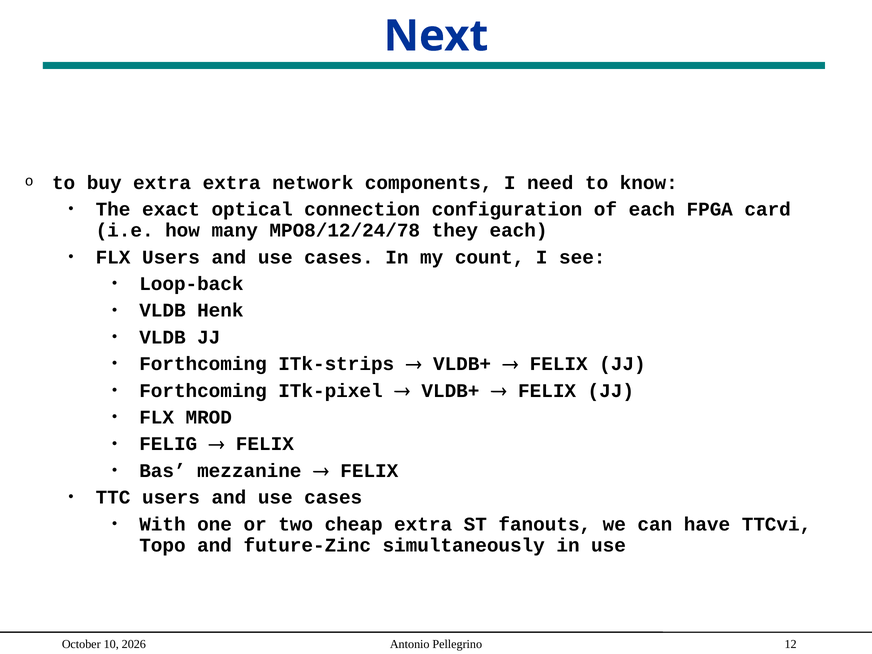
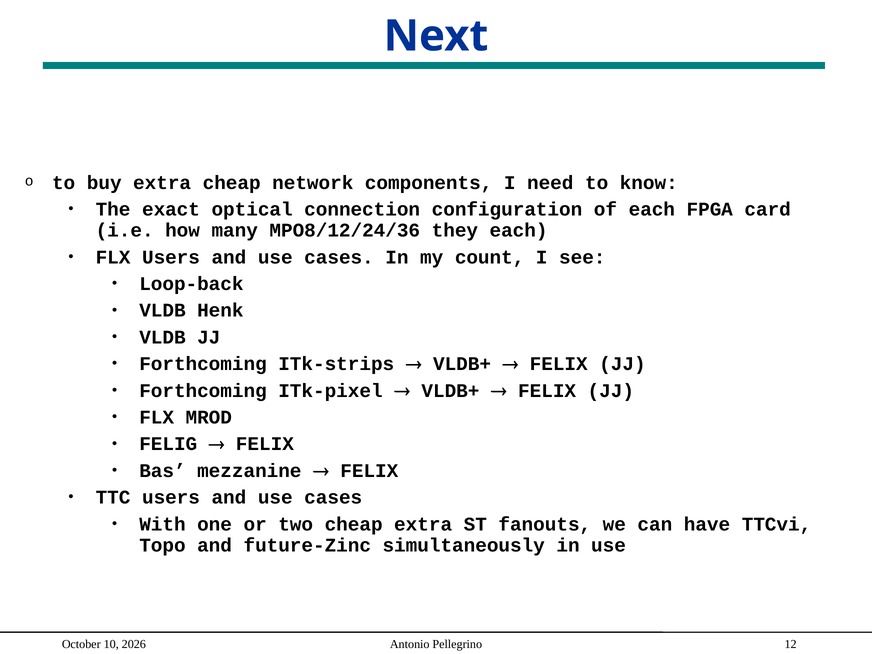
extra extra: extra -> cheap
MPO8/12/24/78: MPO8/12/24/78 -> MPO8/12/24/36
